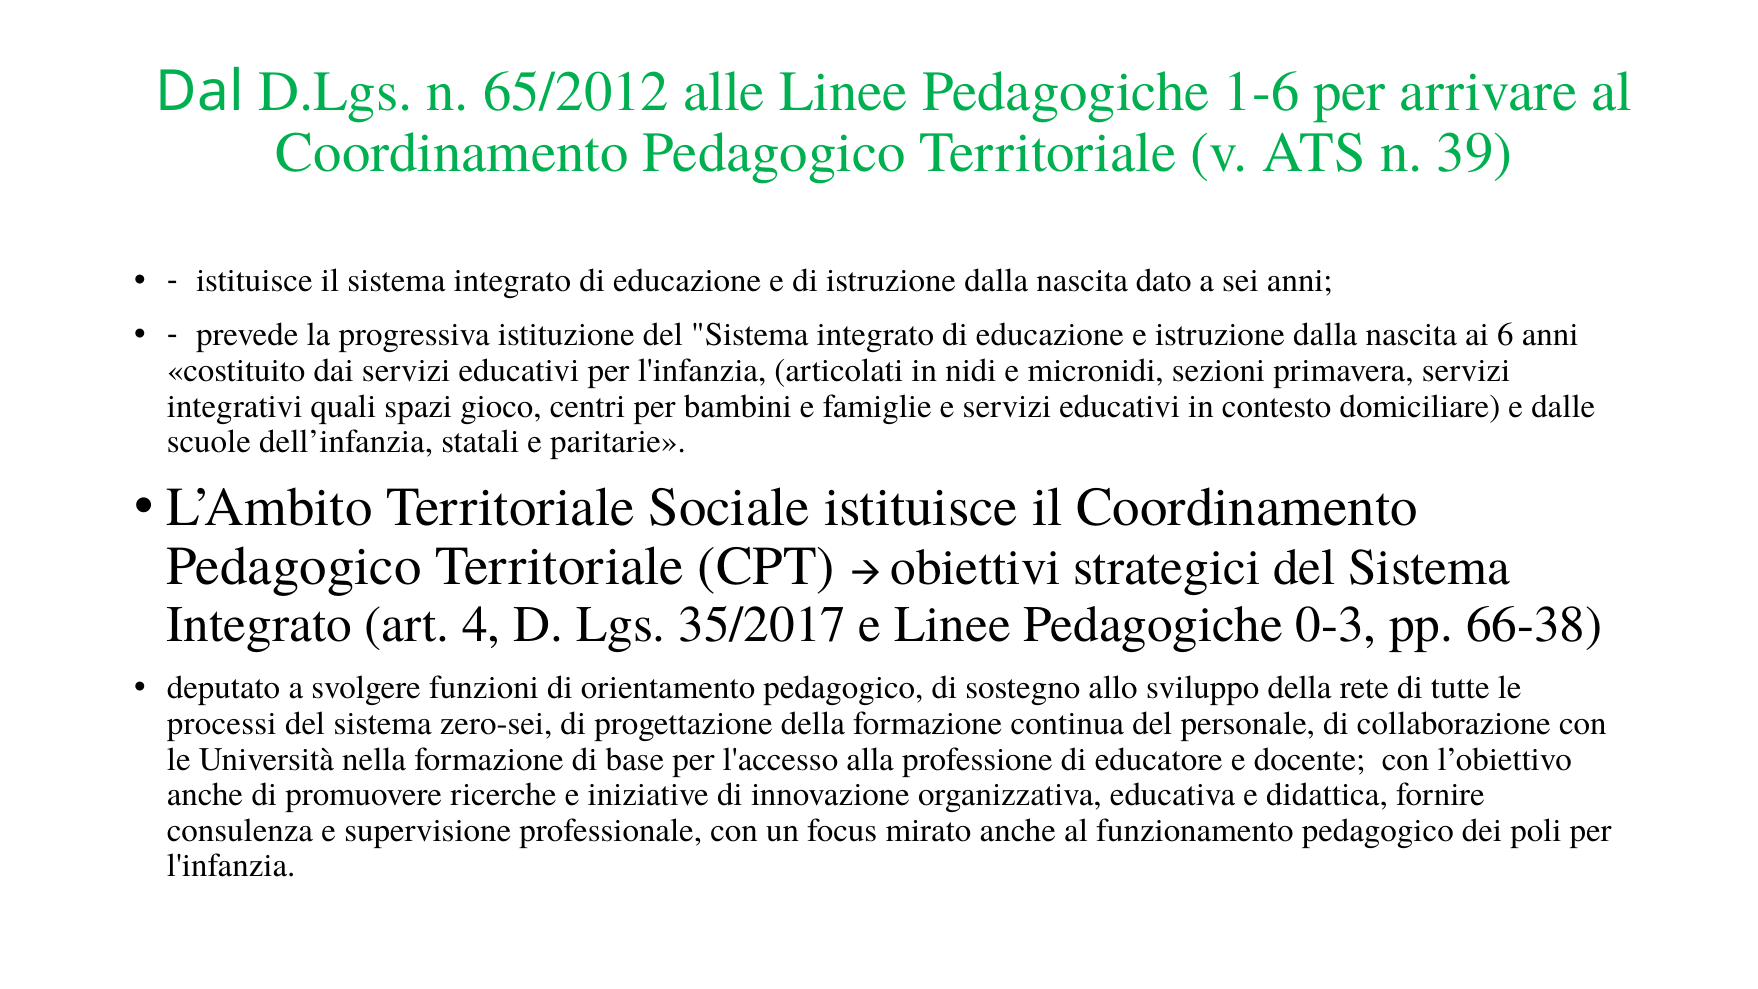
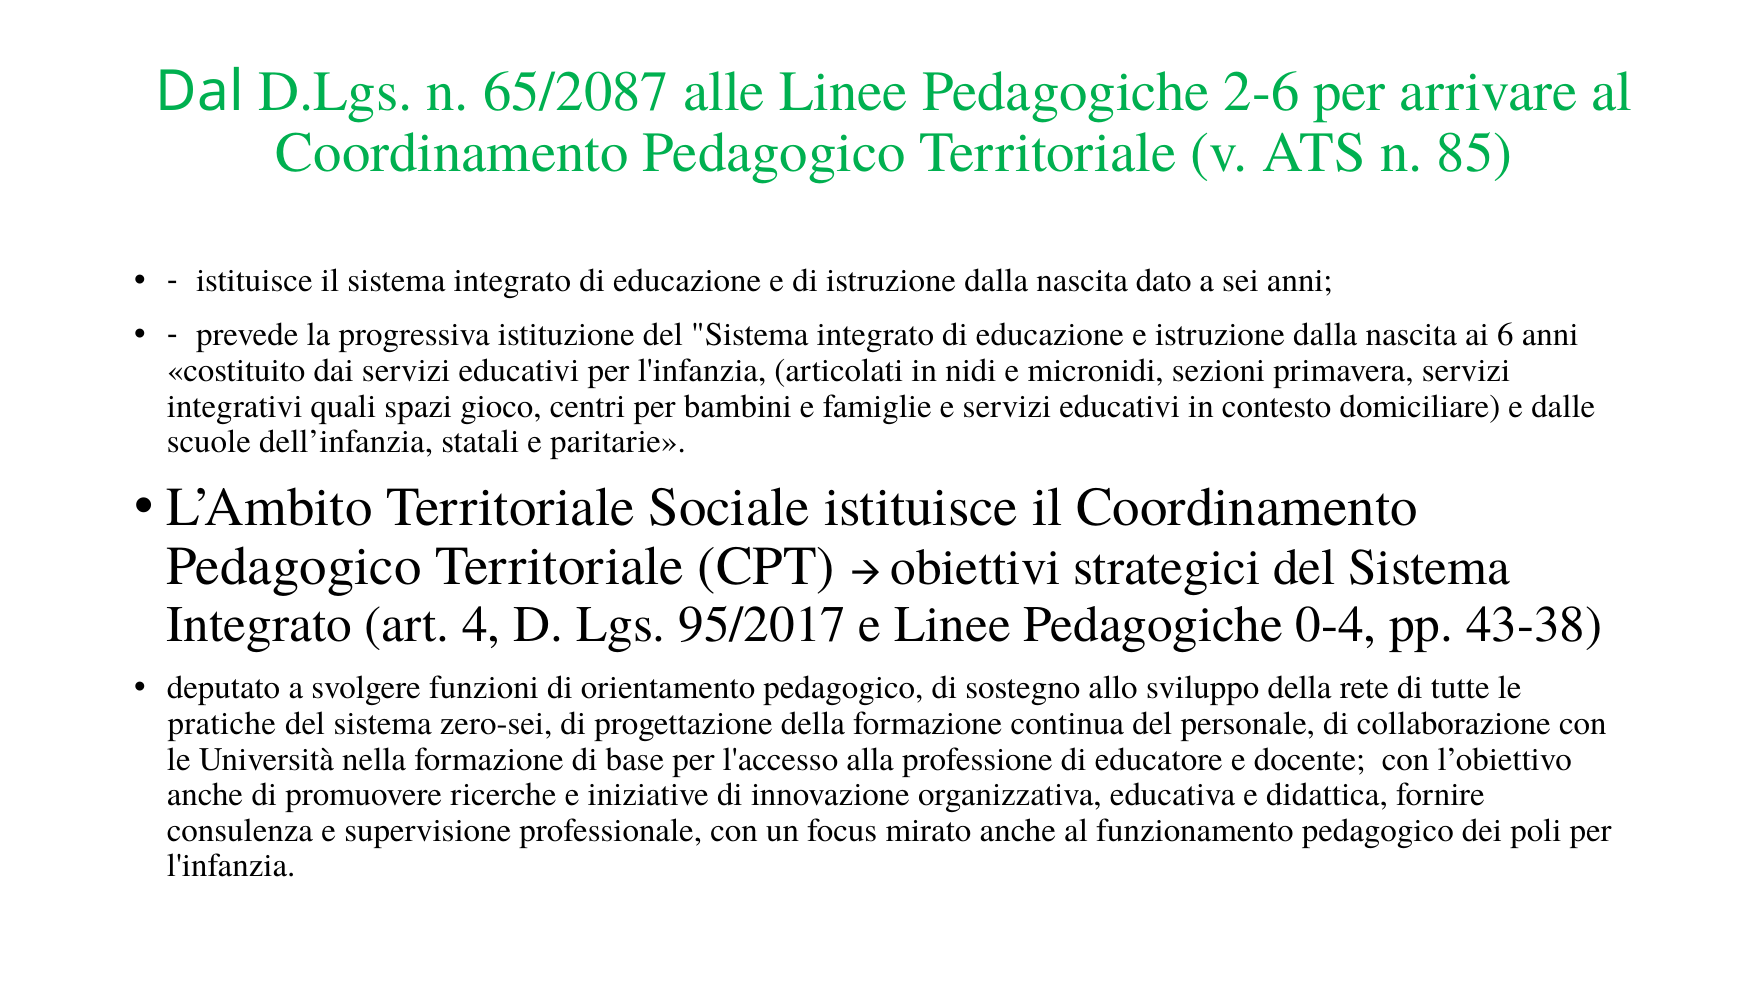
65/2012: 65/2012 -> 65/2087
1-6: 1-6 -> 2-6
39: 39 -> 85
35/2017: 35/2017 -> 95/2017
0-3: 0-3 -> 0-4
66-38: 66-38 -> 43-38
processi: processi -> pratiche
